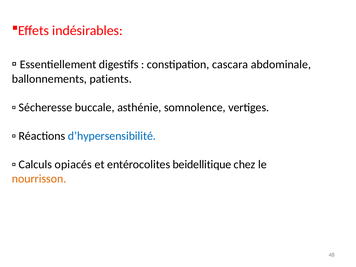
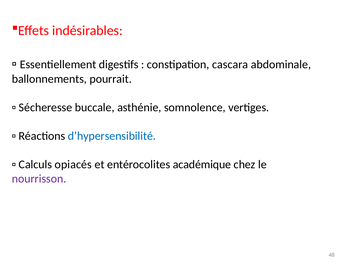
patients: patients -> pourrait
beidellitique: beidellitique -> académique
nourrisson colour: orange -> purple
